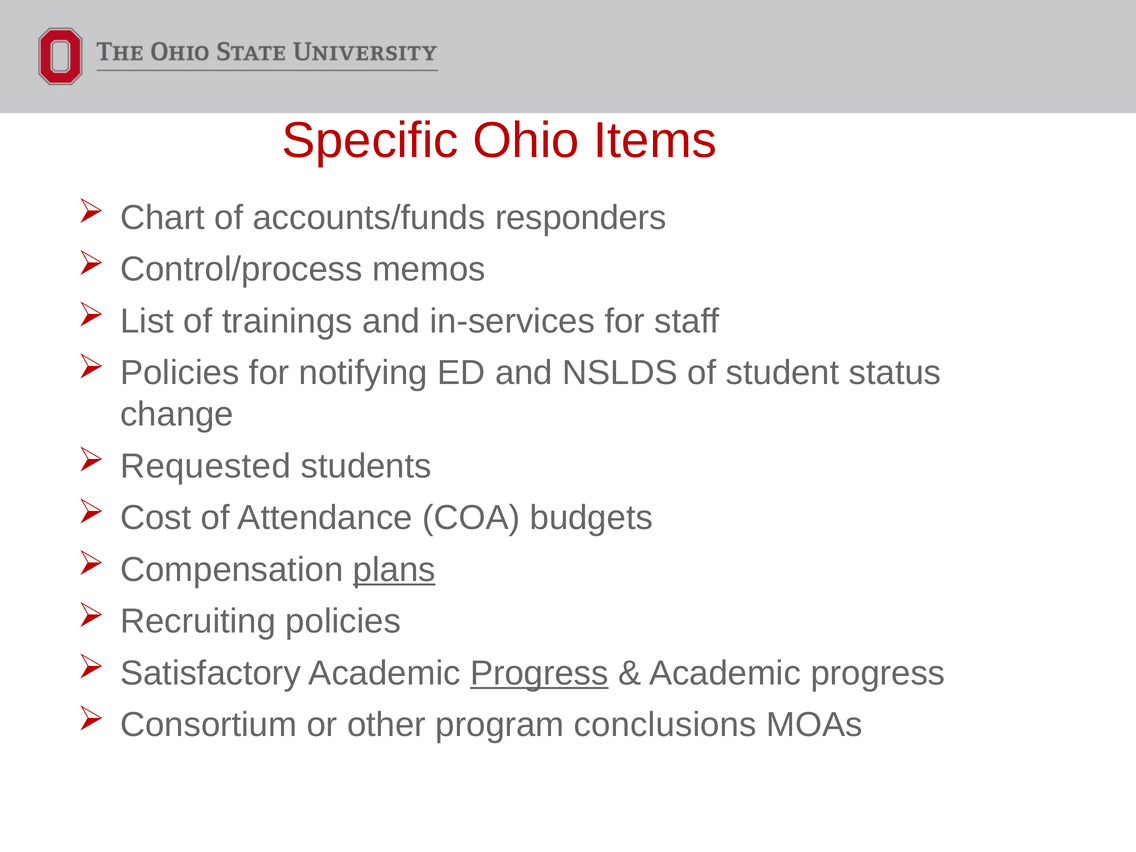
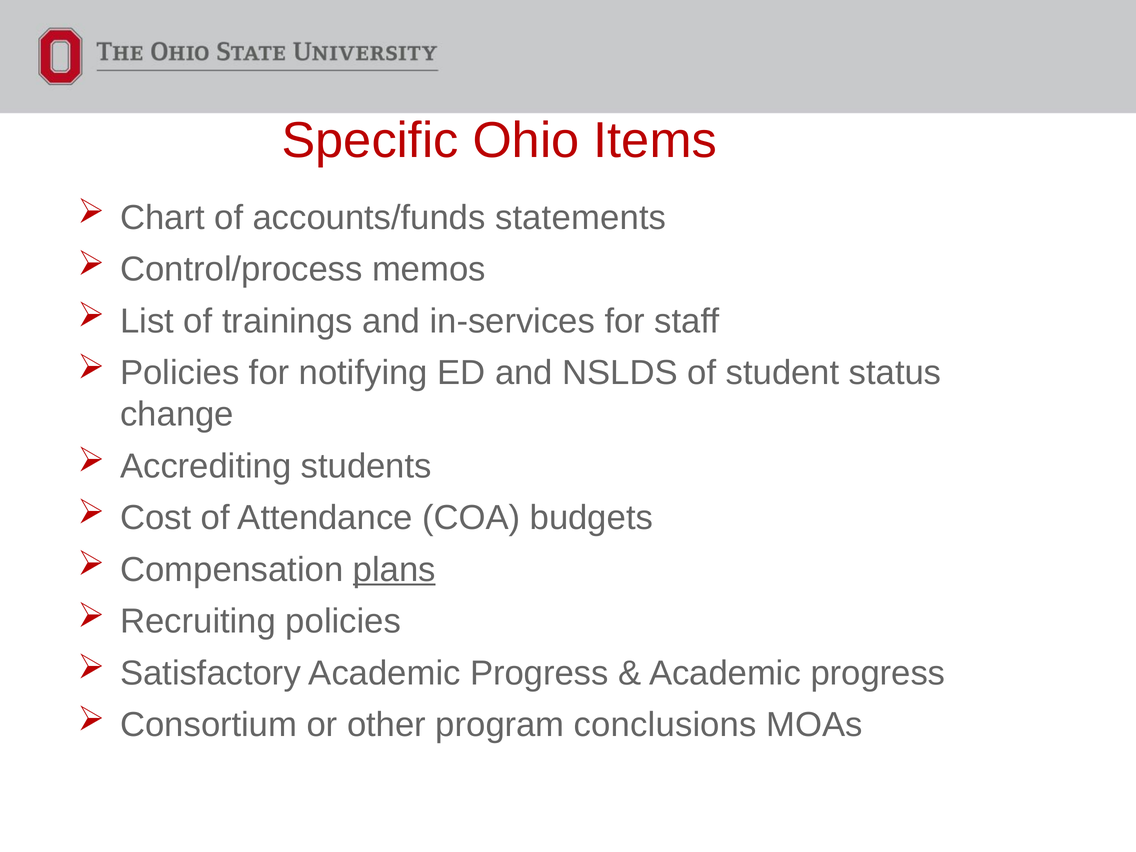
responders: responders -> statements
Requested: Requested -> Accrediting
Progress at (539, 673) underline: present -> none
